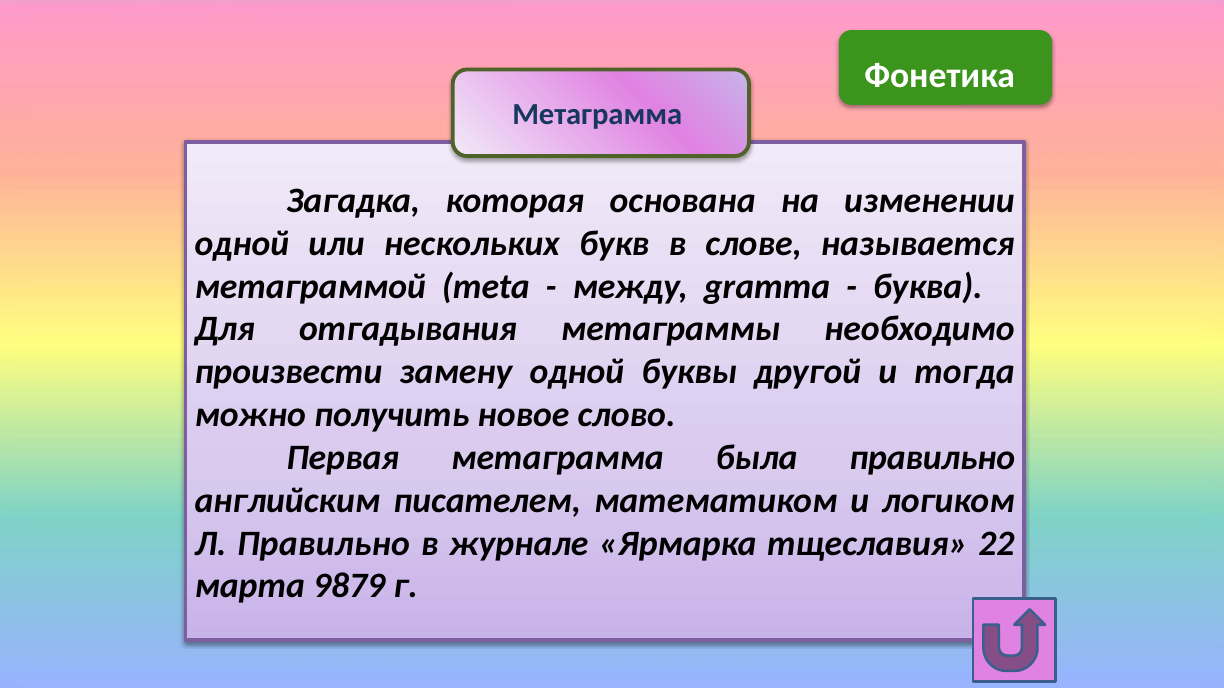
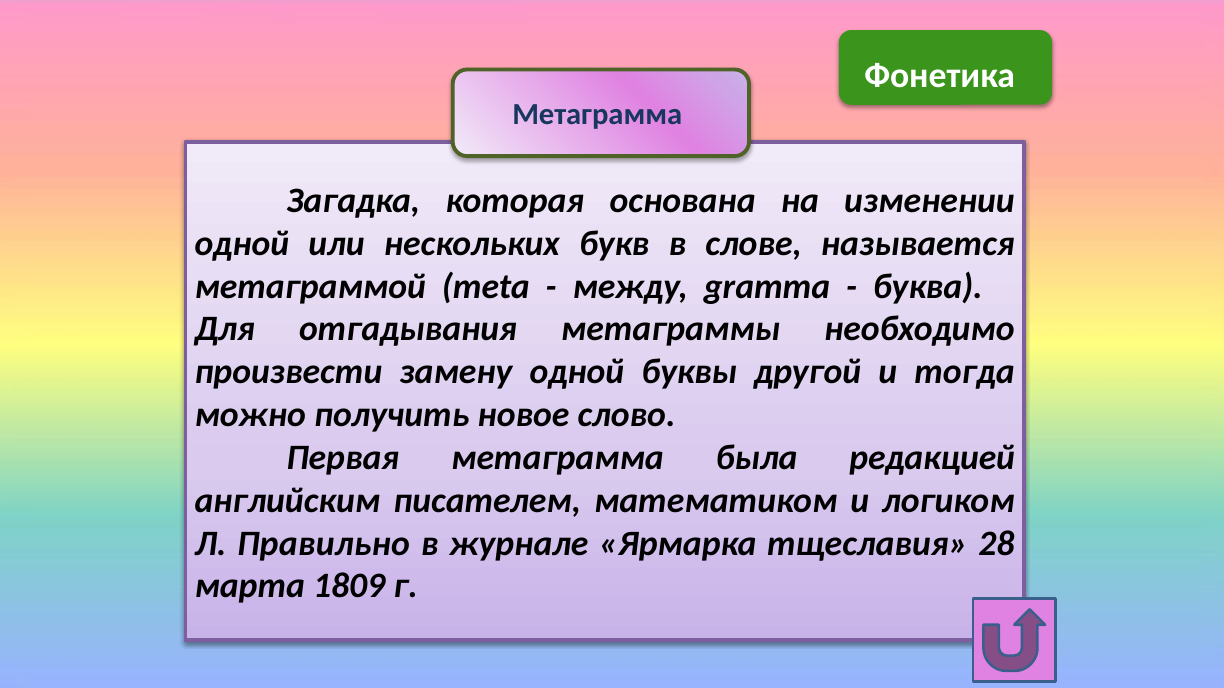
была правильно: правильно -> редакцией
22: 22 -> 28
9879: 9879 -> 1809
